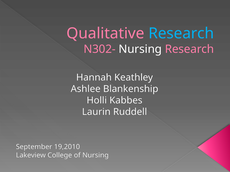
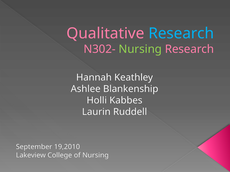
Nursing at (140, 49) colour: white -> light green
